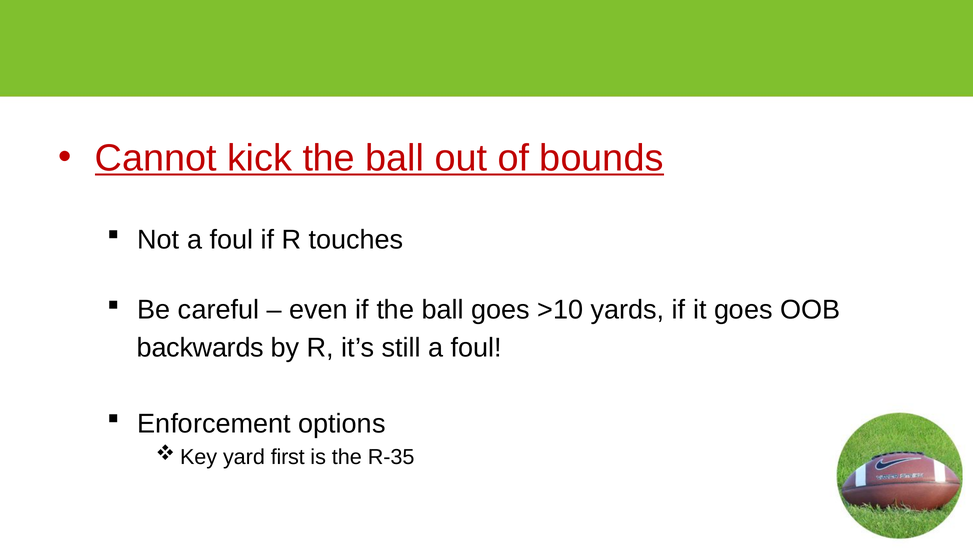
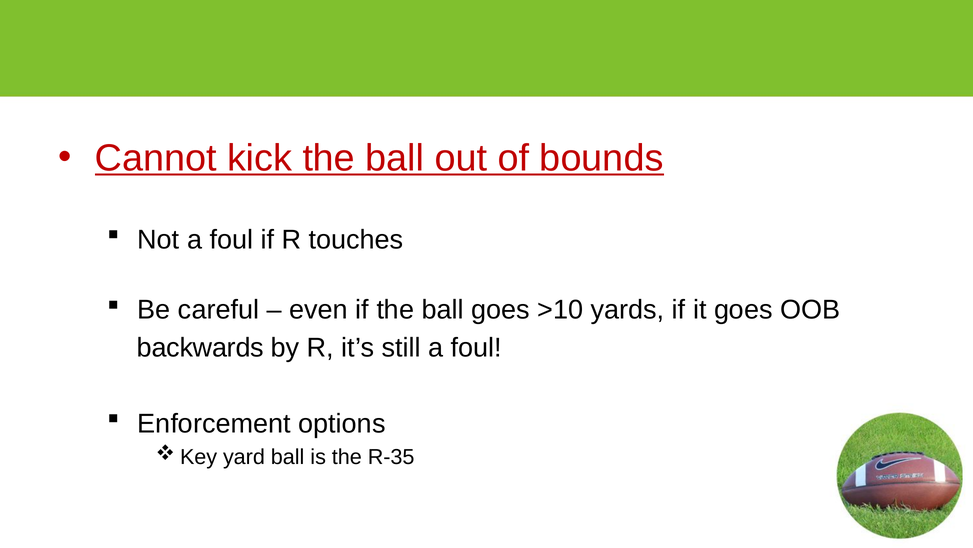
yard first: first -> ball
